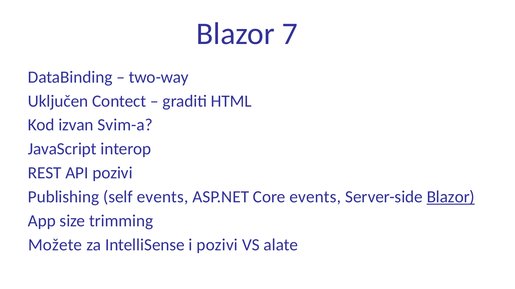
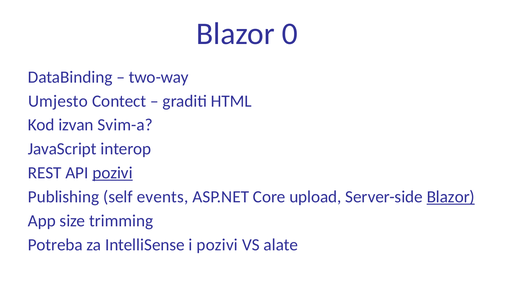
7: 7 -> 0
Uključen: Uključen -> Umjesto
pozivi at (112, 173) underline: none -> present
Core events: events -> upload
Možete: Možete -> Potreba
